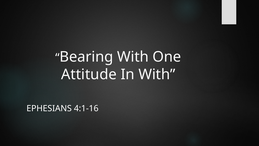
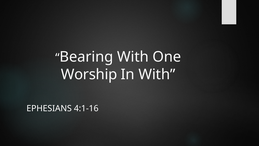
Attitude: Attitude -> Worship
